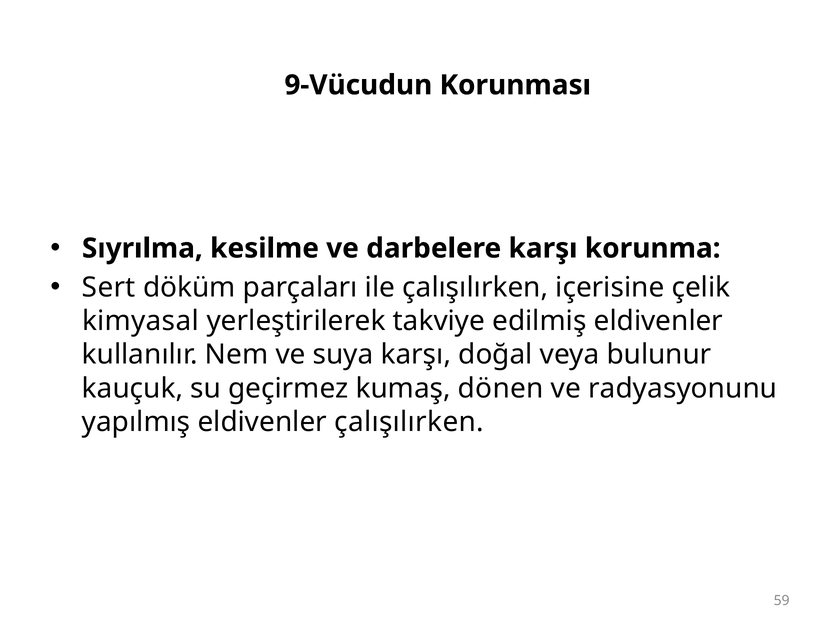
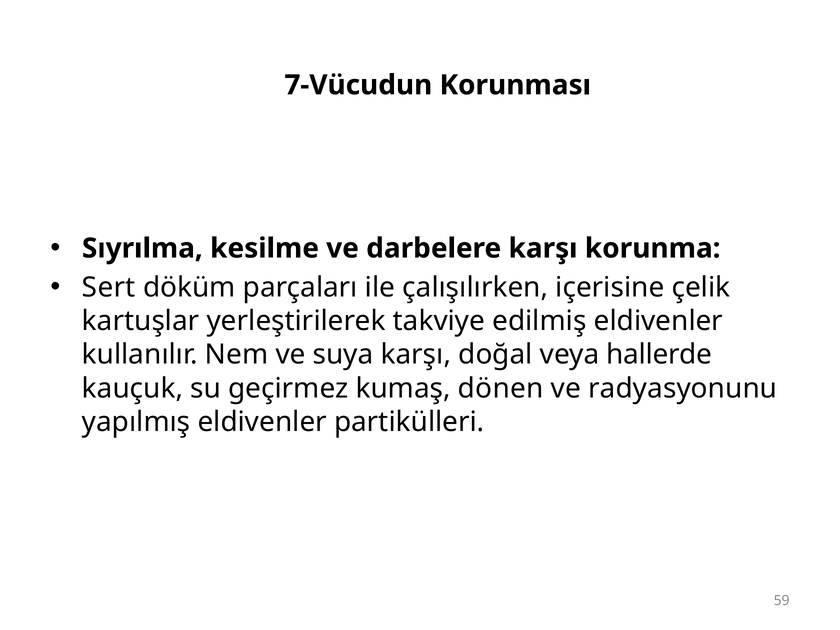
9-Vücudun: 9-Vücudun -> 7-Vücudun
kimyasal: kimyasal -> kartuşlar
bulunur: bulunur -> hallerde
eldivenler çalışılırken: çalışılırken -> partikülleri
